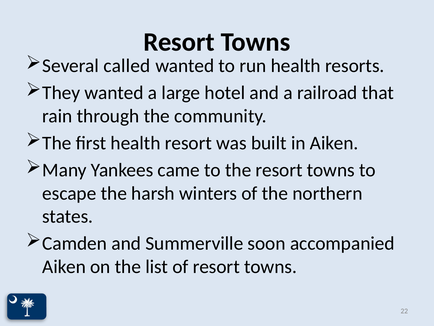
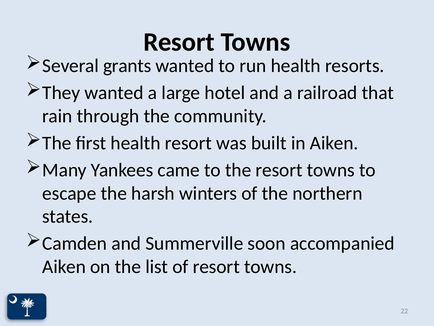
called: called -> grants
